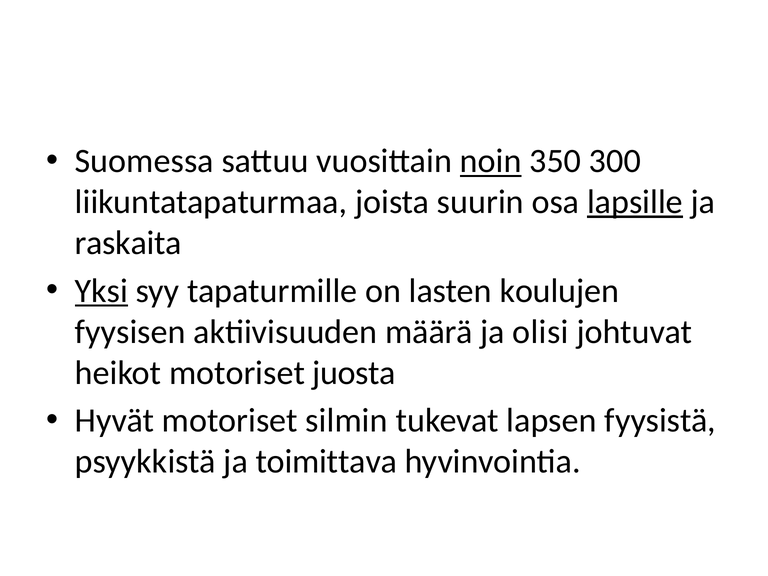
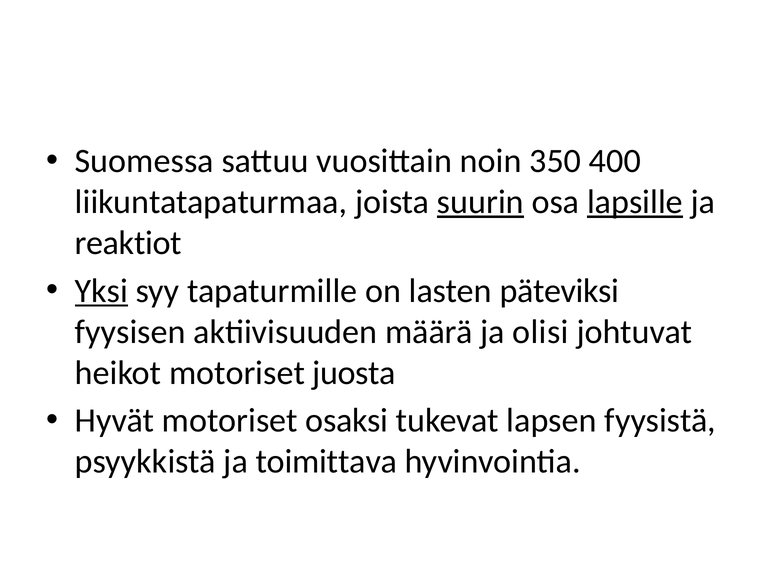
noin underline: present -> none
300: 300 -> 400
suurin underline: none -> present
raskaita: raskaita -> reaktiot
koulujen: koulujen -> päteviksi
silmin: silmin -> osaksi
